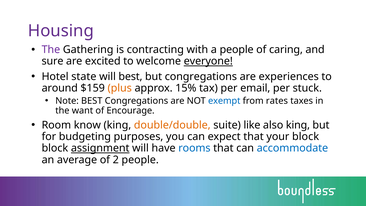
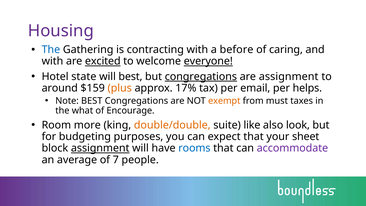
The at (51, 50) colour: purple -> blue
a people: people -> before
sure at (53, 61): sure -> with
excited underline: none -> present
congregations at (201, 77) underline: none -> present
are experiences: experiences -> assignment
15%: 15% -> 17%
stuck: stuck -> helps
exempt colour: blue -> orange
rates: rates -> must
want: want -> what
know: know -> more
also king: king -> look
your block: block -> sheet
accommodate colour: blue -> purple
2: 2 -> 7
